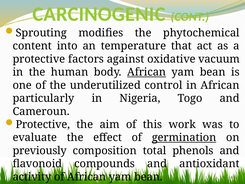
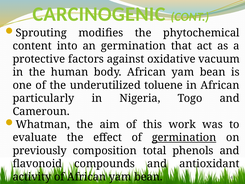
an temperature: temperature -> germination
African at (147, 72) underline: present -> none
control: control -> toluene
Protective at (43, 124): Protective -> Whatman
